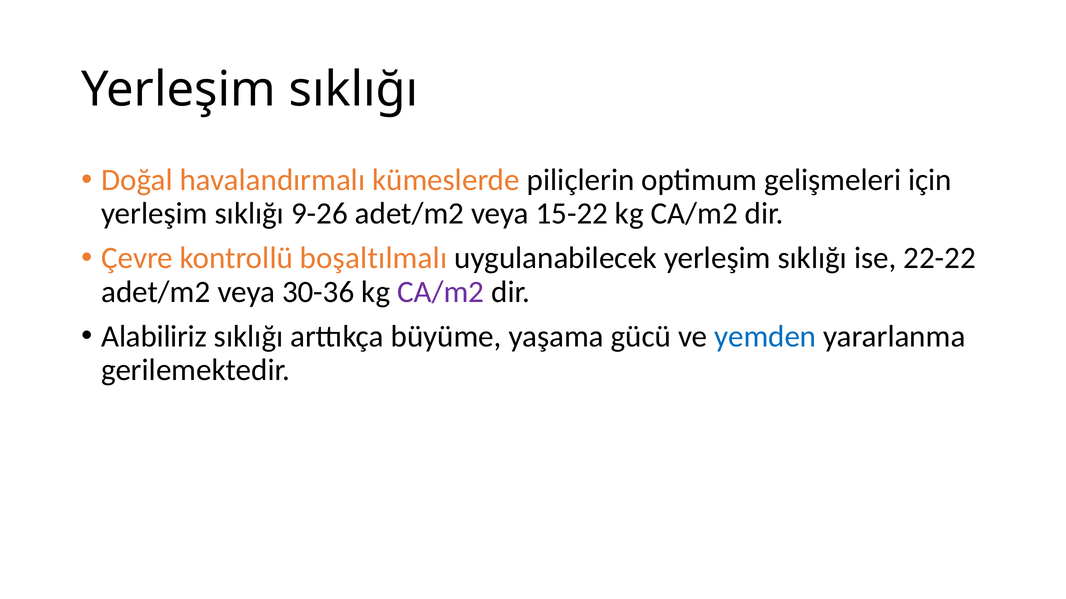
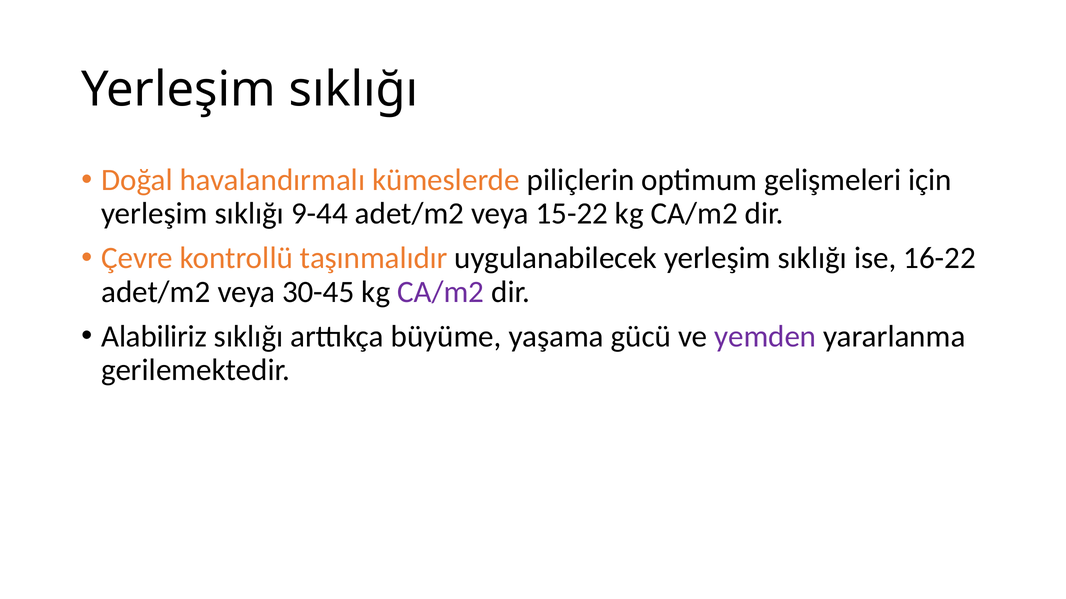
9-26: 9-26 -> 9-44
boşaltılmalı: boşaltılmalı -> taşınmalıdır
22-22: 22-22 -> 16-22
30-36: 30-36 -> 30-45
yemden colour: blue -> purple
